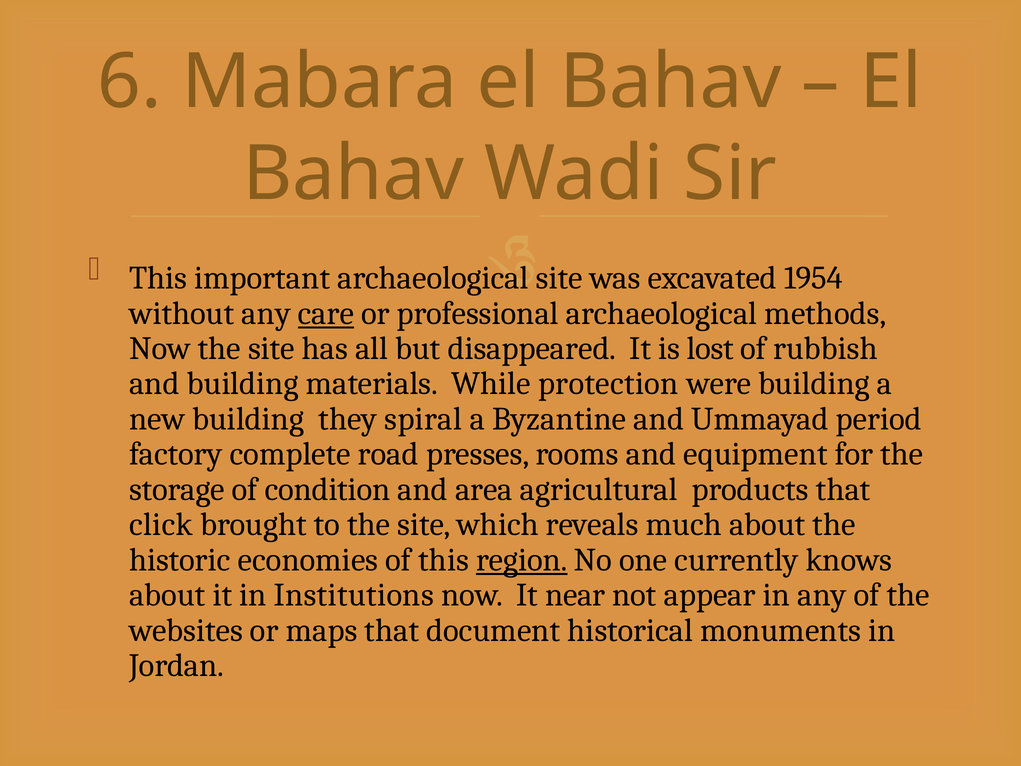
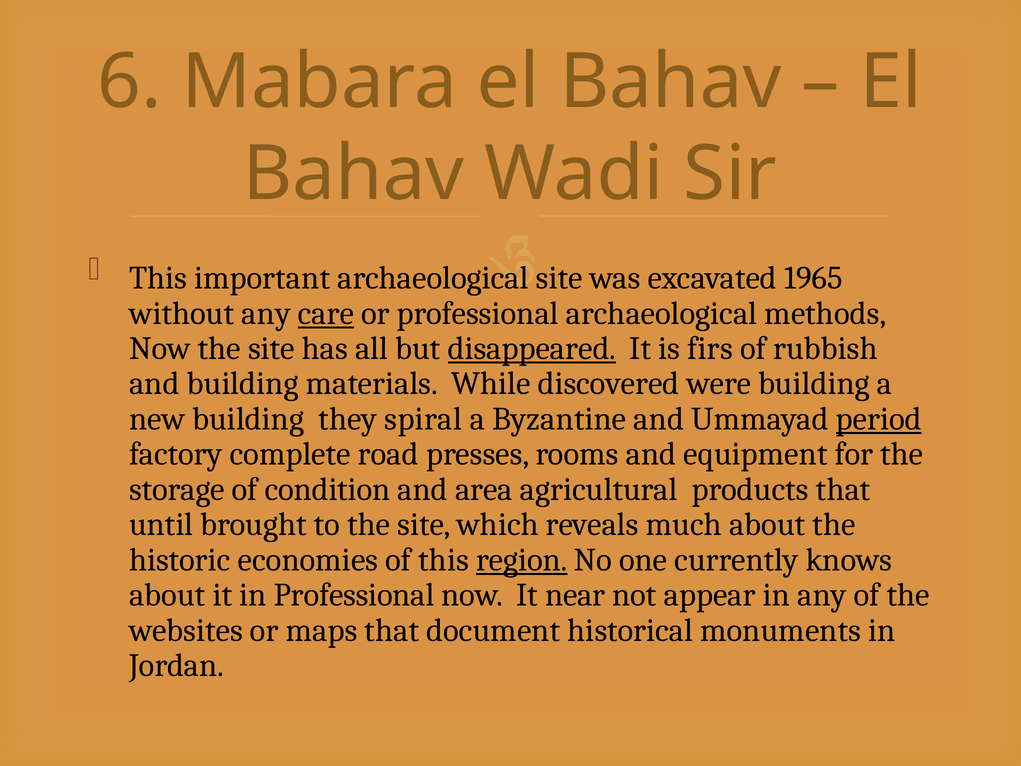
1954: 1954 -> 1965
disappeared underline: none -> present
lost: lost -> firs
protection: protection -> discovered
period underline: none -> present
click: click -> until
in Institutions: Institutions -> Professional
